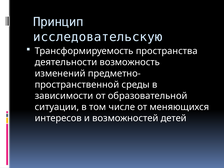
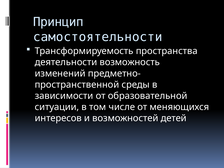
исследовательскую: исследовательскую -> самостоятельности
